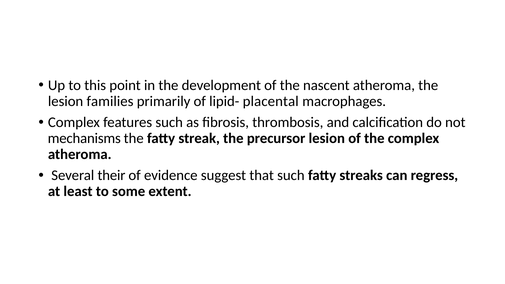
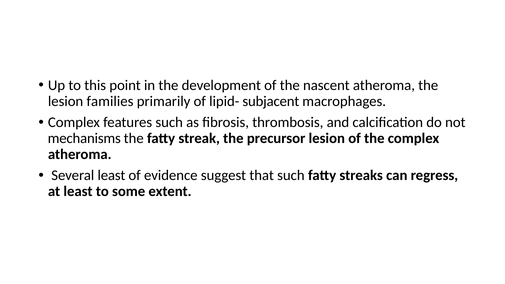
placental: placental -> subjacent
Several their: their -> least
